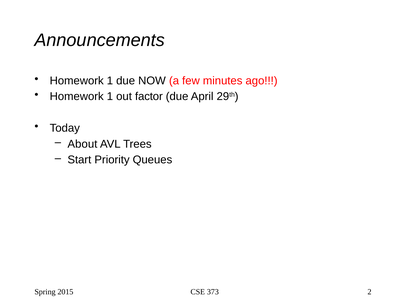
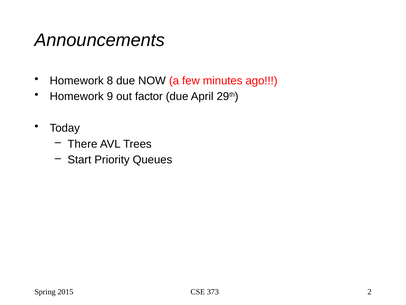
1 at (110, 81): 1 -> 8
1 at (110, 96): 1 -> 9
About: About -> There
